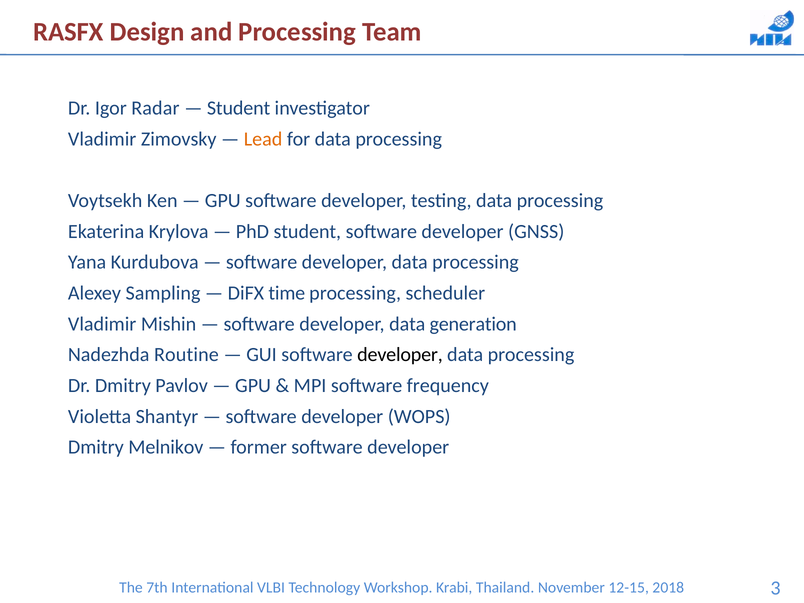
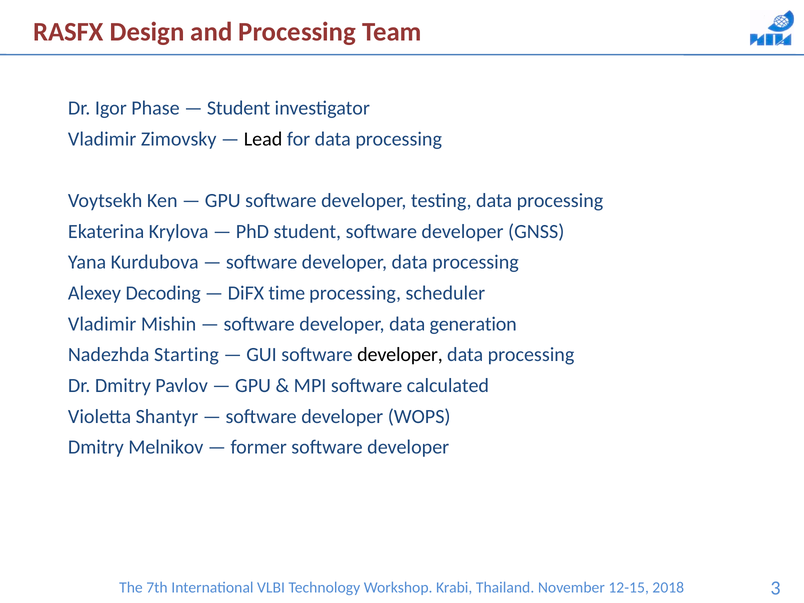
Radar: Radar -> Phase
Lead colour: orange -> black
Sampling: Sampling -> Decoding
Routine: Routine -> Starting
frequency: frequency -> calculated
